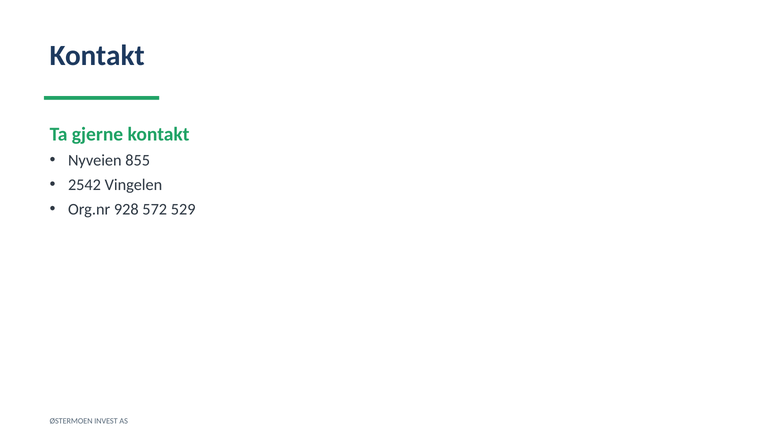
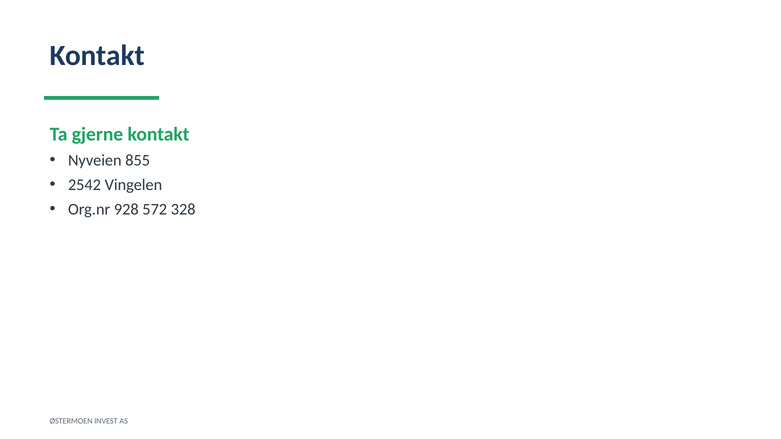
529: 529 -> 328
